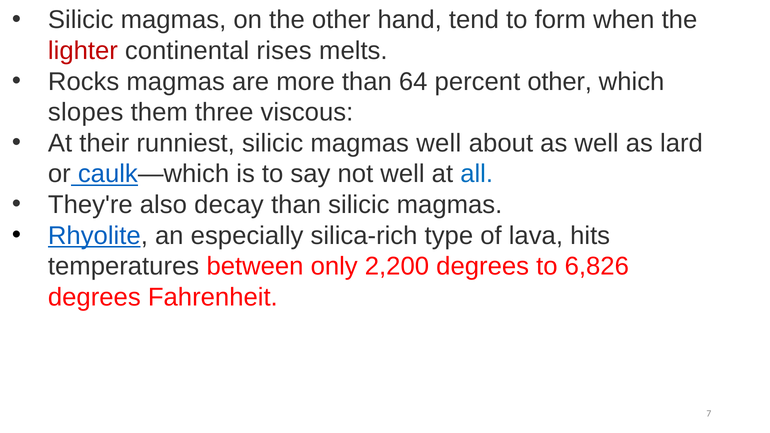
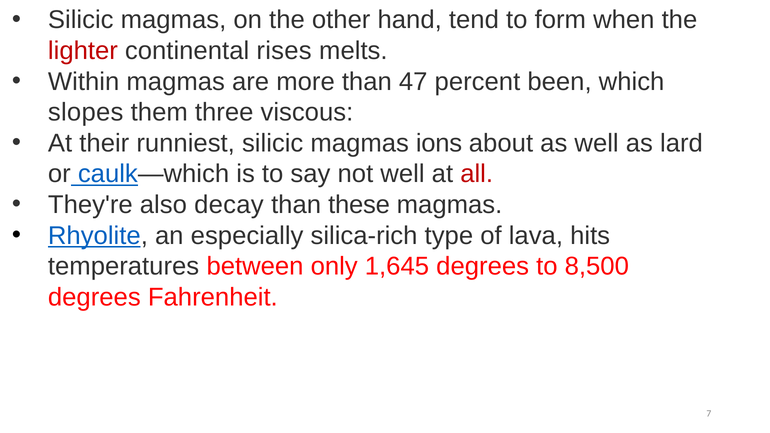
Rocks: Rocks -> Within
64: 64 -> 47
percent other: other -> been
magmas well: well -> ions
all colour: blue -> red
than silicic: silicic -> these
2,200: 2,200 -> 1,645
6,826: 6,826 -> 8,500
